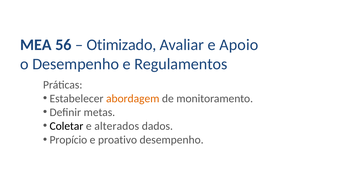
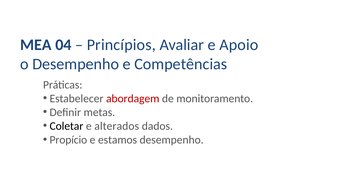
56: 56 -> 04
Otimizado: Otimizado -> Princípios
Regulamentos: Regulamentos -> Competências
abordagem colour: orange -> red
proativo: proativo -> estamos
